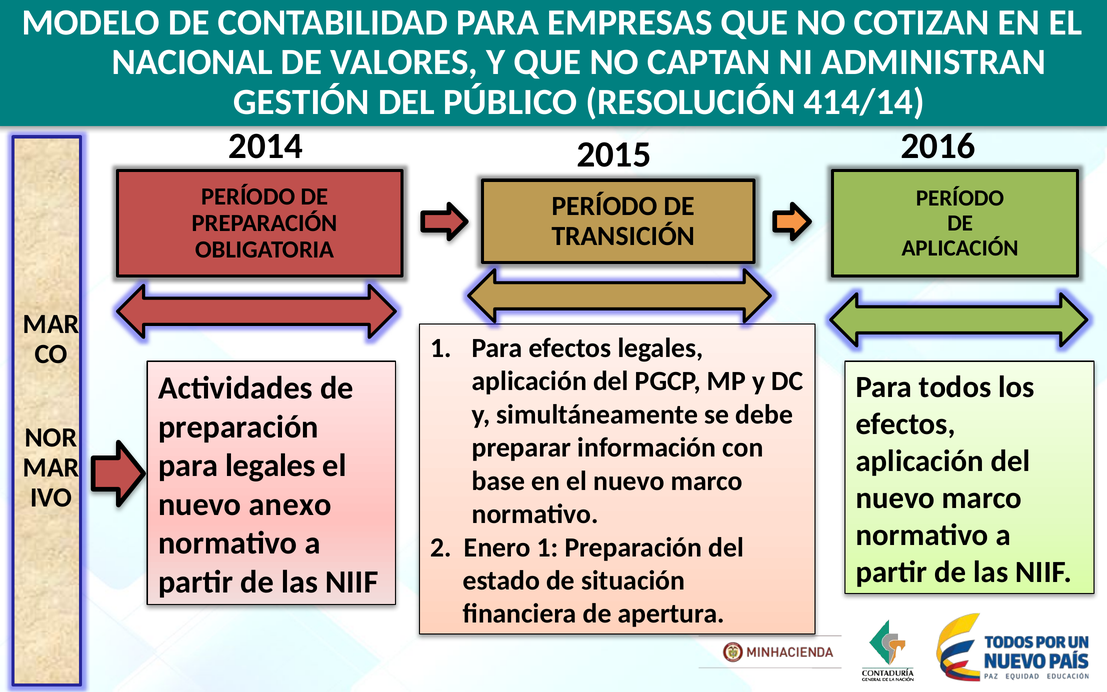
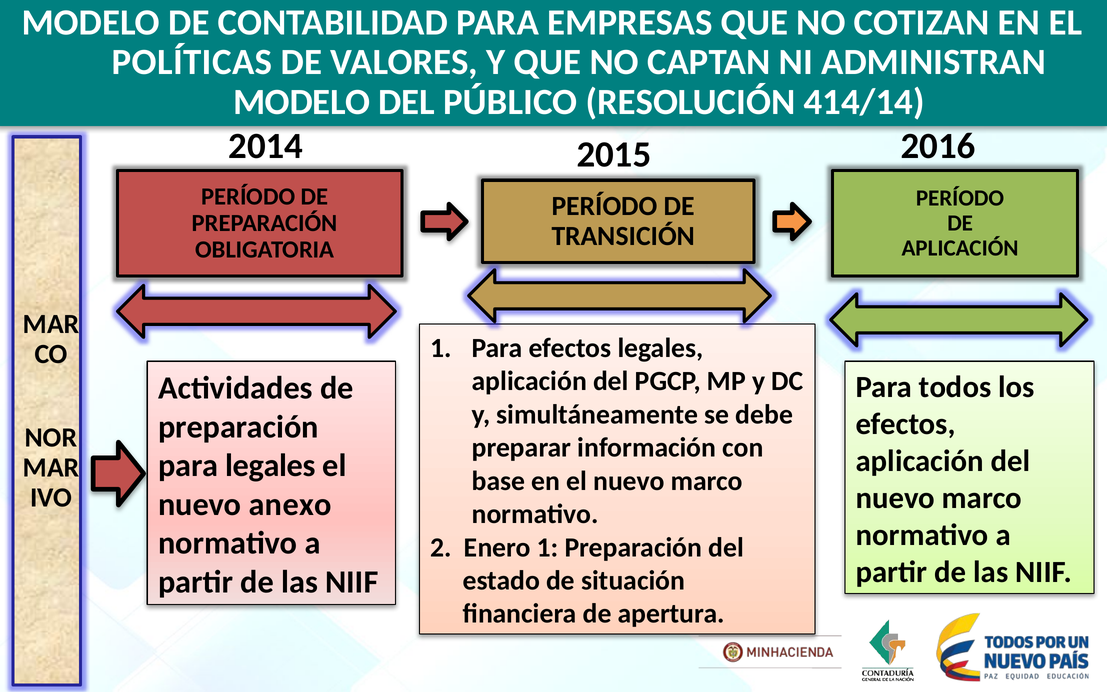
NACIONAL: NACIONAL -> POLÍTICAS
GESTIÓN at (301, 102): GESTIÓN -> MODELO
